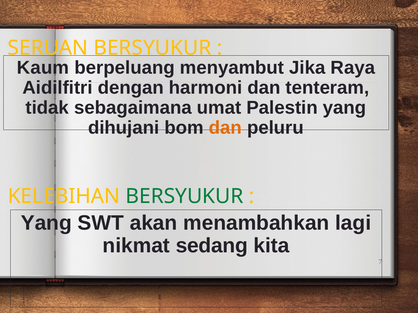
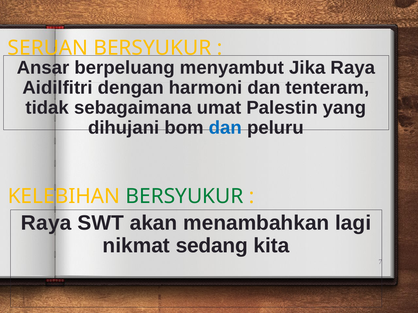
Kaum: Kaum -> Ansar
dan at (225, 128) colour: orange -> blue
Yang at (46, 223): Yang -> Raya
